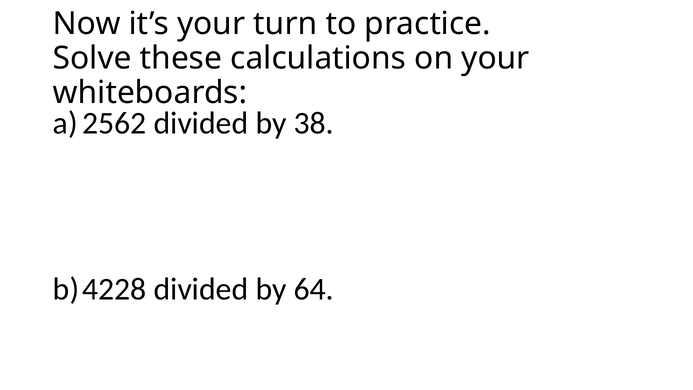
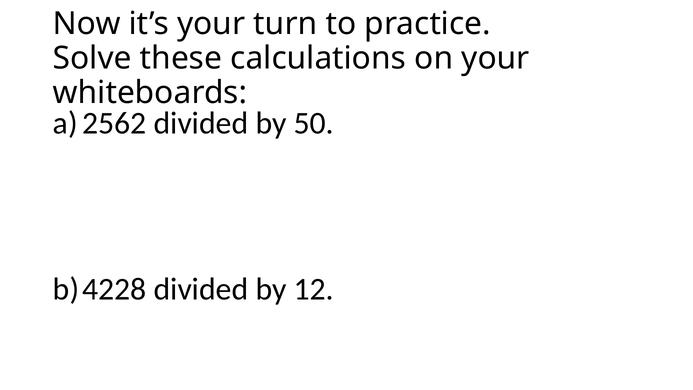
38: 38 -> 50
64: 64 -> 12
